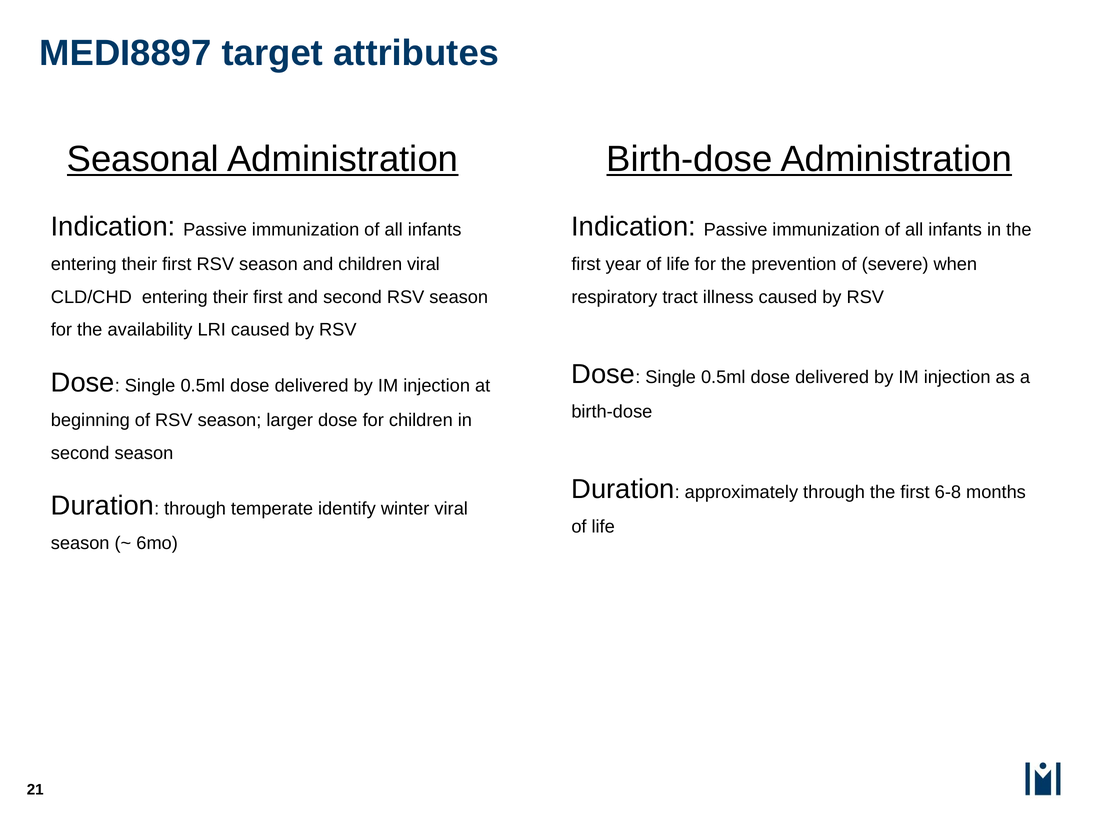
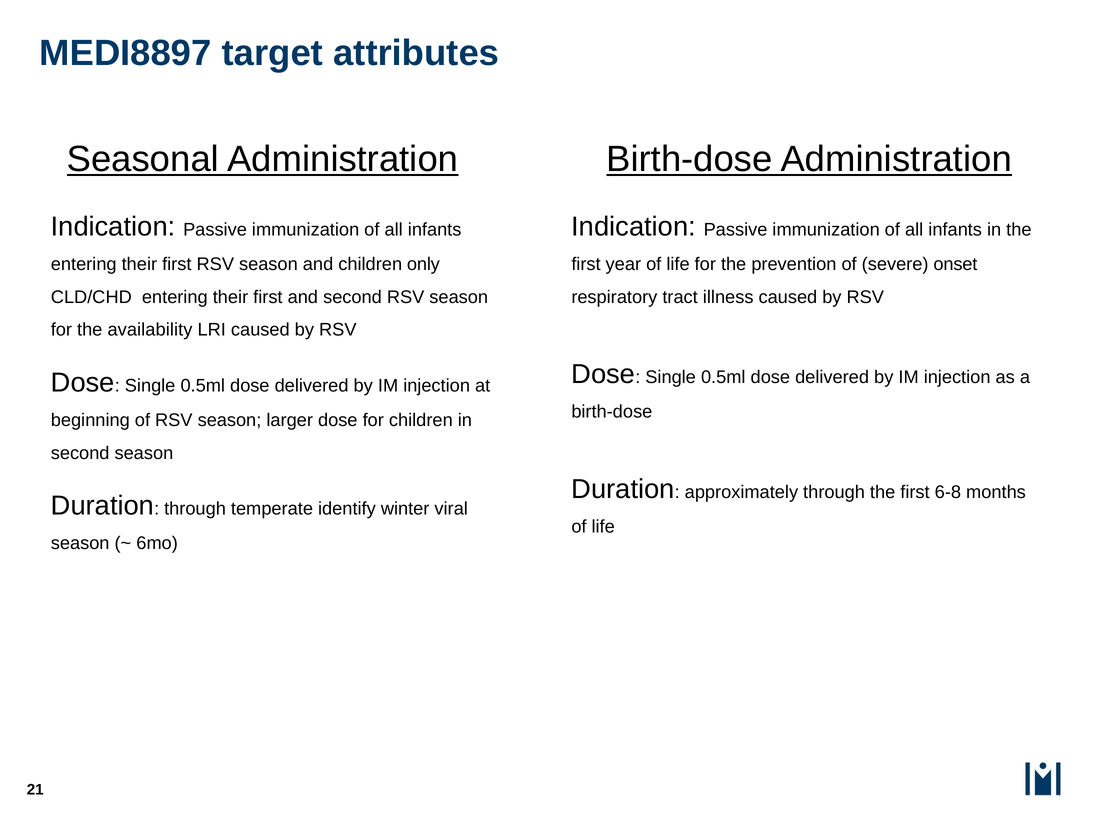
children viral: viral -> only
when: when -> onset
